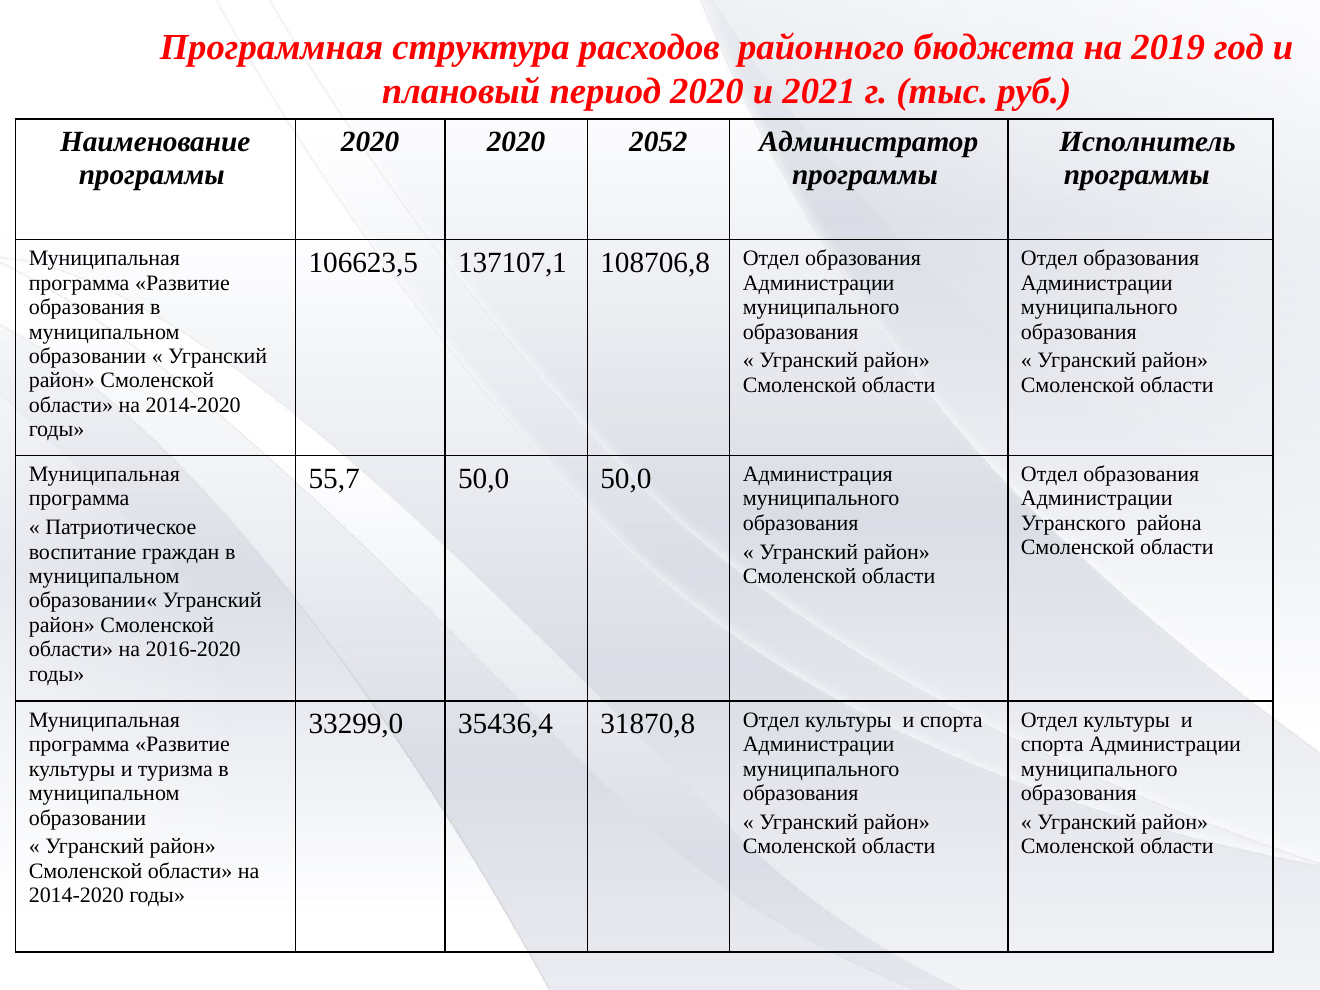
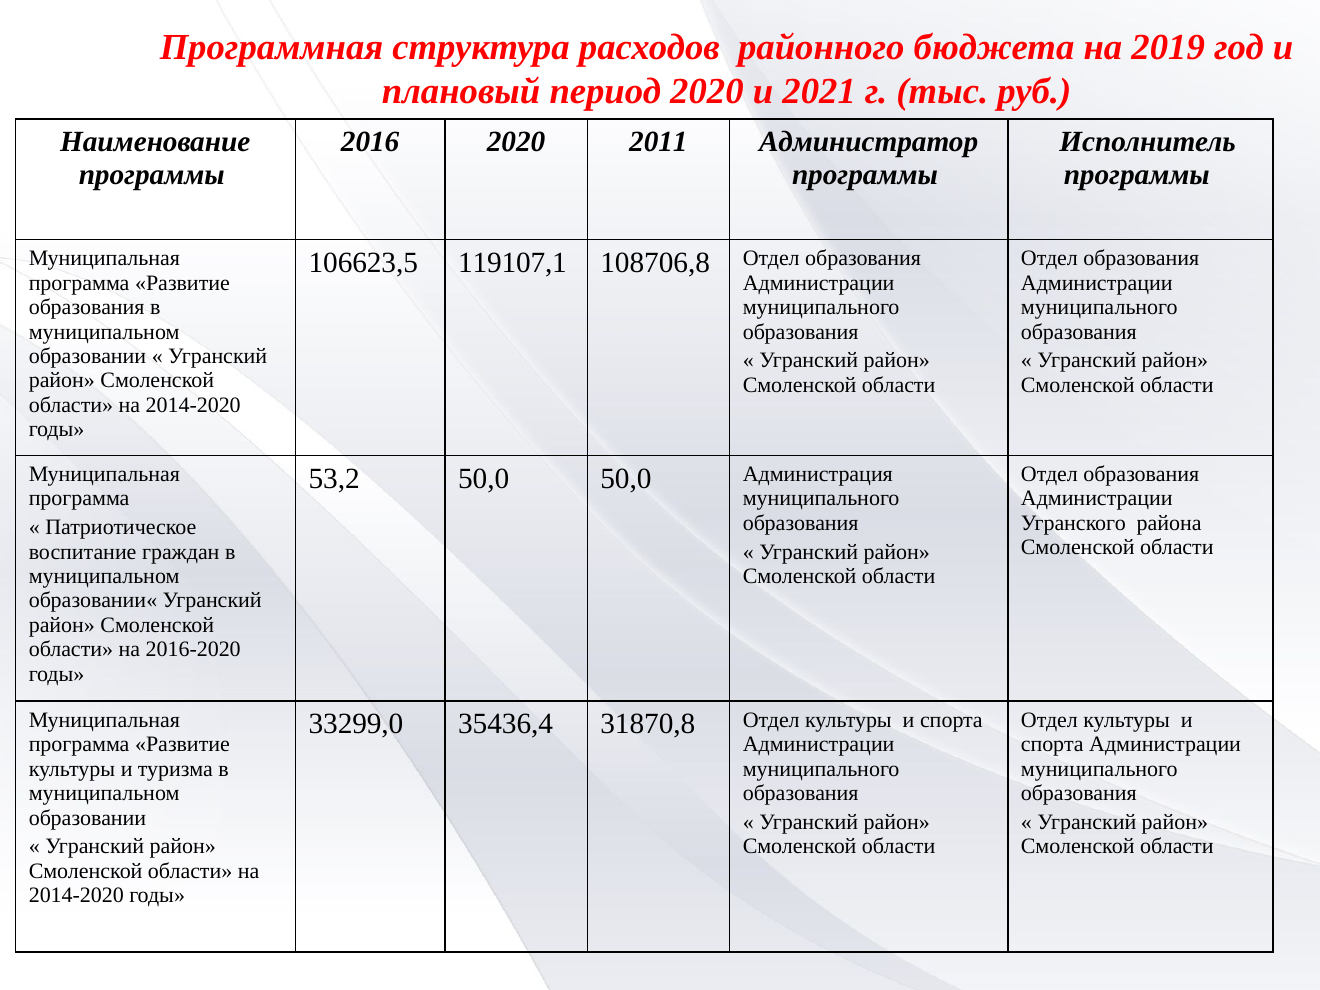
2020 at (370, 142): 2020 -> 2016
2052: 2052 -> 2011
137107,1: 137107,1 -> 119107,1
55,7: 55,7 -> 53,2
